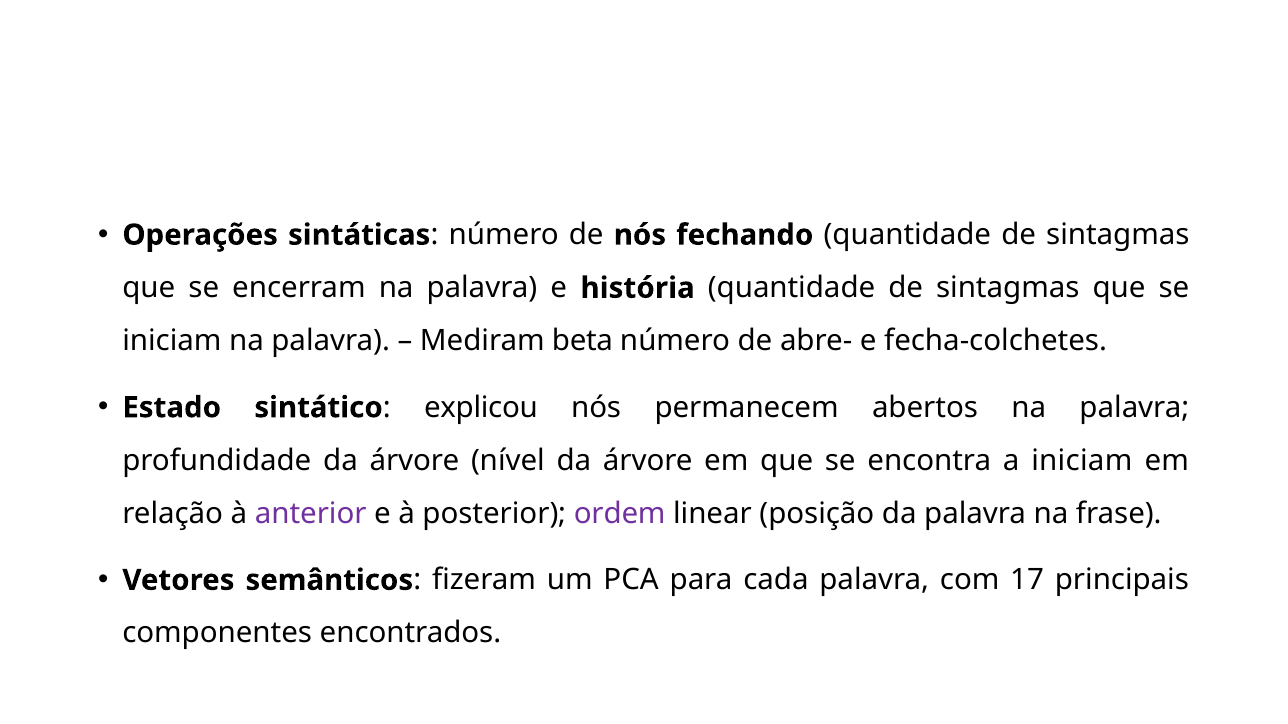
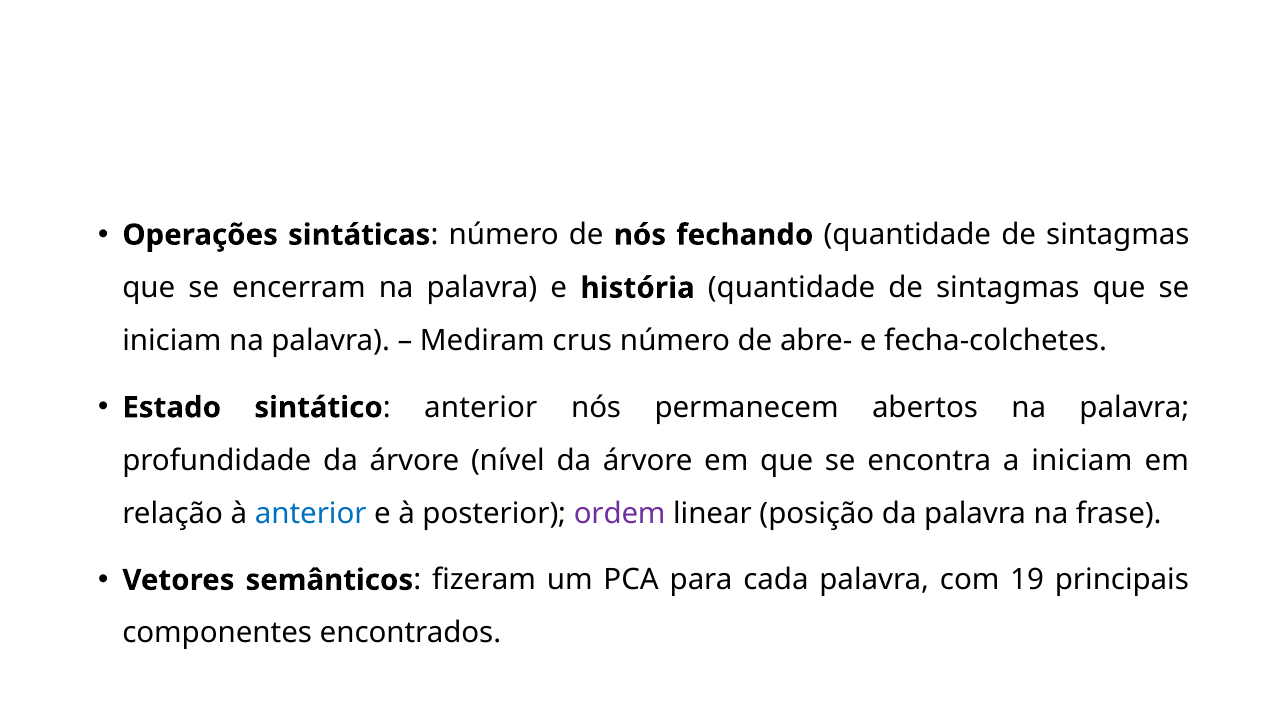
beta: beta -> crus
explicou at (481, 408): explicou -> anterior
anterior at (311, 514) colour: purple -> blue
17: 17 -> 19
